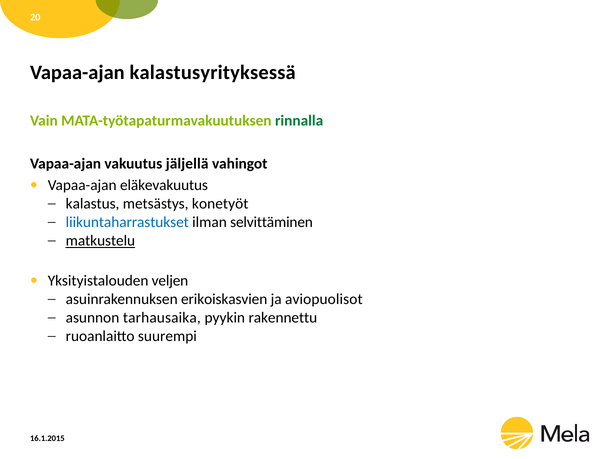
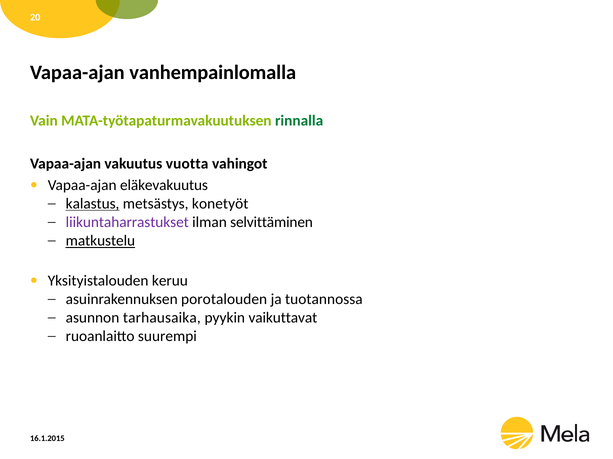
kalastusyrityksessä: kalastusyrityksessä -> vanhempainlomalla
jäljellä: jäljellä -> vuotta
kalastus underline: none -> present
liikuntaharrastukset colour: blue -> purple
veljen: veljen -> keruu
erikoiskasvien: erikoiskasvien -> porotalouden
aviopuolisot: aviopuolisot -> tuotannossa
rakennettu: rakennettu -> vaikuttavat
